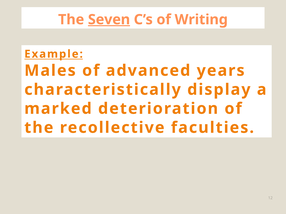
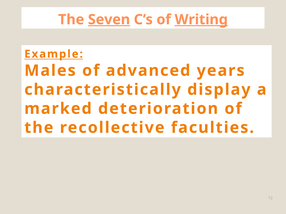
Writing underline: none -> present
